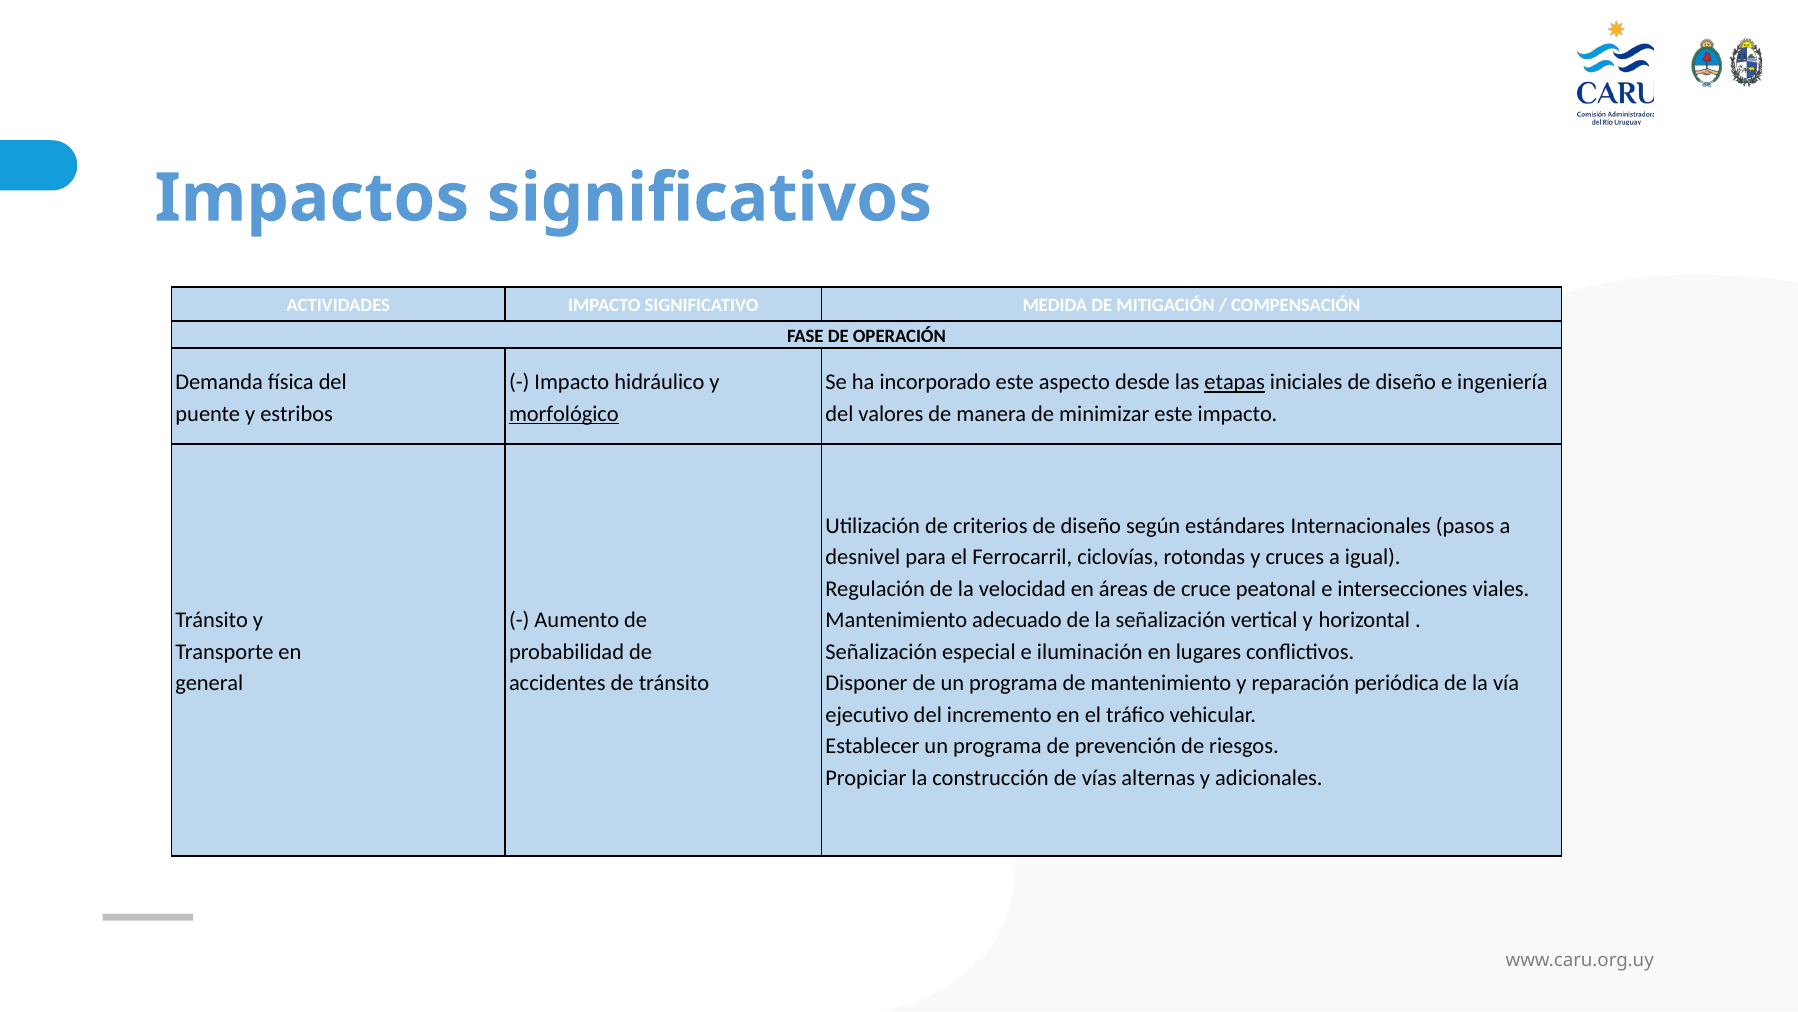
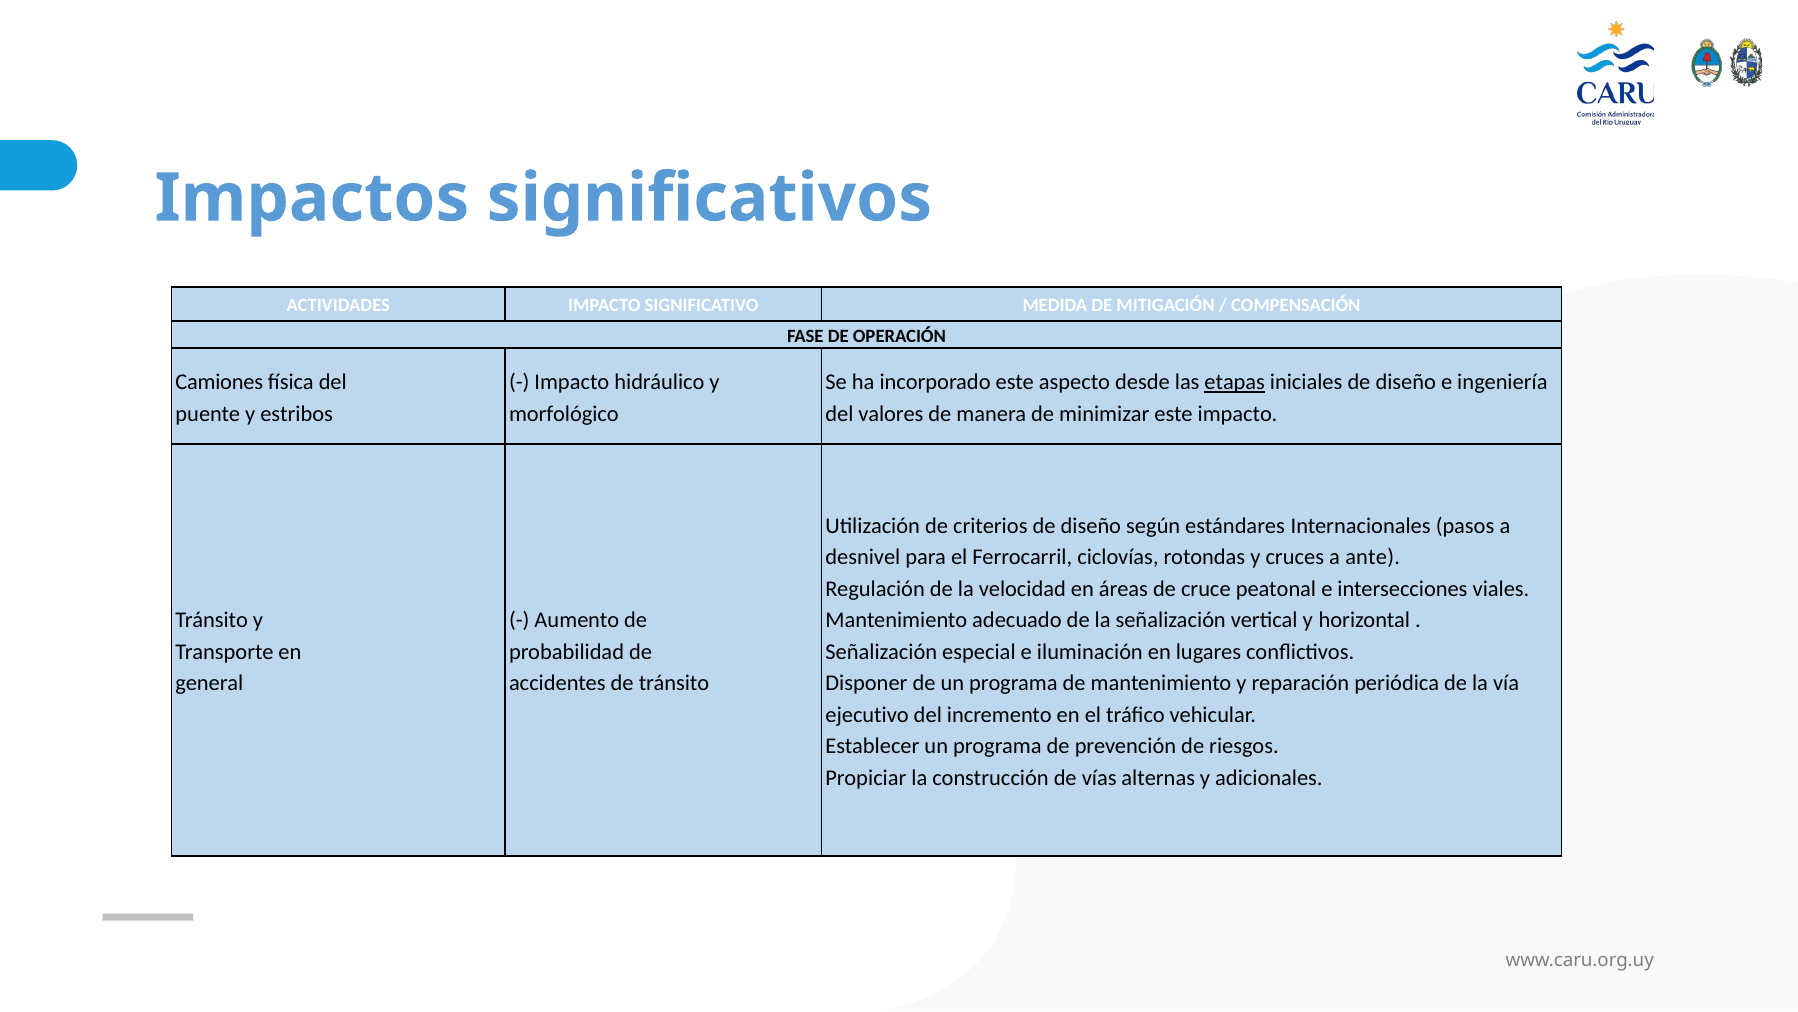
Demanda: Demanda -> Camiones
morfológico underline: present -> none
igual: igual -> ante
